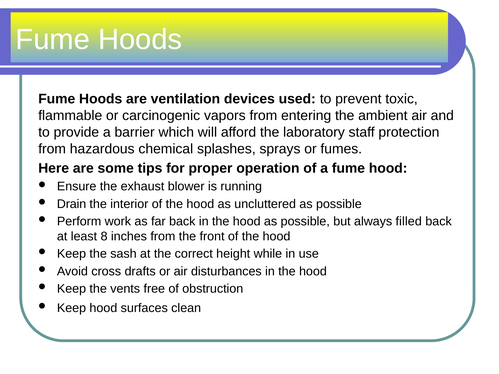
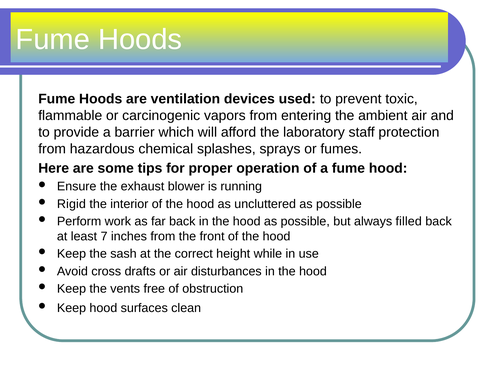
Drain: Drain -> Rigid
8: 8 -> 7
